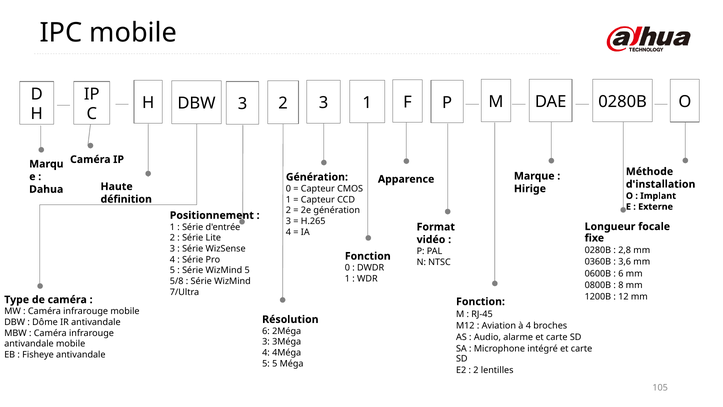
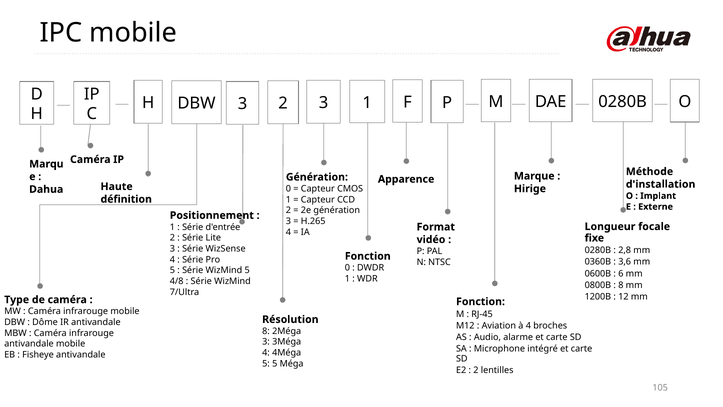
5/8: 5/8 -> 4/8
6 at (266, 331): 6 -> 8
